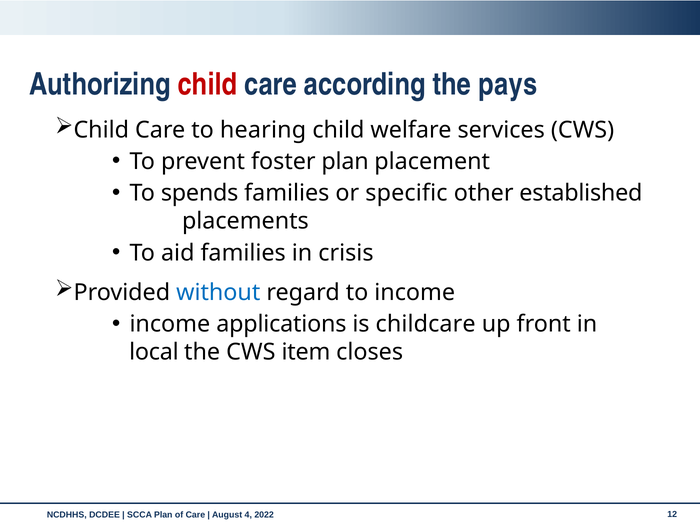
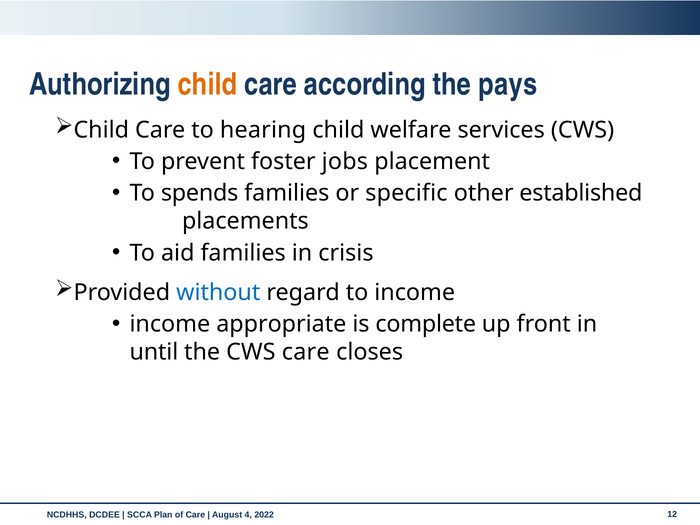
child at (208, 85) colour: red -> orange
foster plan: plan -> jobs
applications: applications -> appropriate
childcare: childcare -> complete
local: local -> until
CWS item: item -> care
